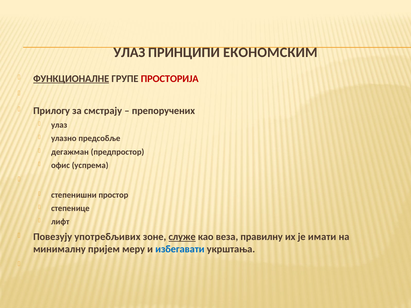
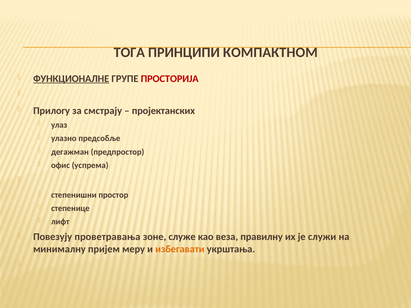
УЛАЗ at (129, 53): УЛАЗ -> ТОГА
ЕКОНОМСКИМ: ЕКОНОМСКИМ -> КОМПАКТНОМ
препоручених: препоручених -> пројектанских
употребљивих: употребљивих -> проветравања
служе underline: present -> none
имати: имати -> служи
избегавати colour: blue -> orange
